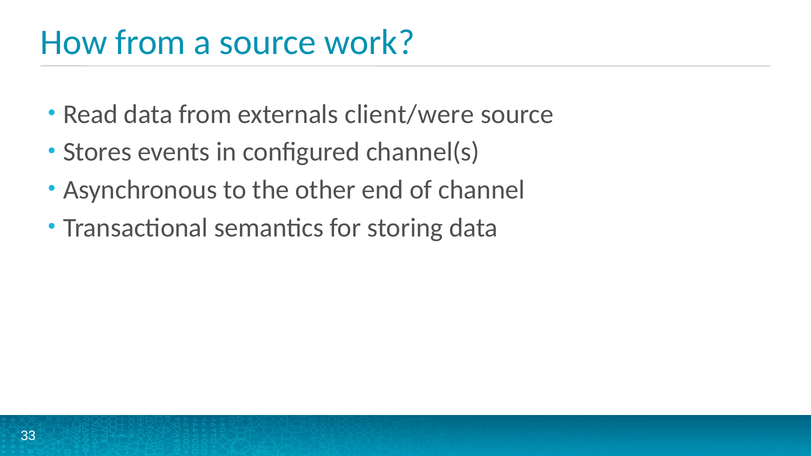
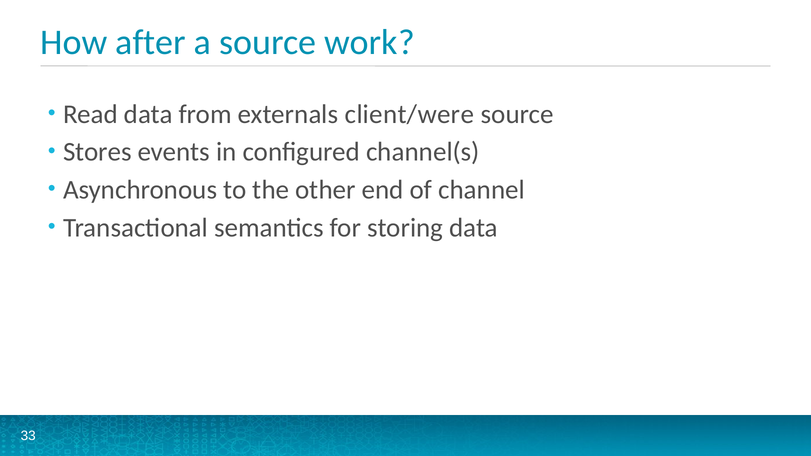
How from: from -> after
